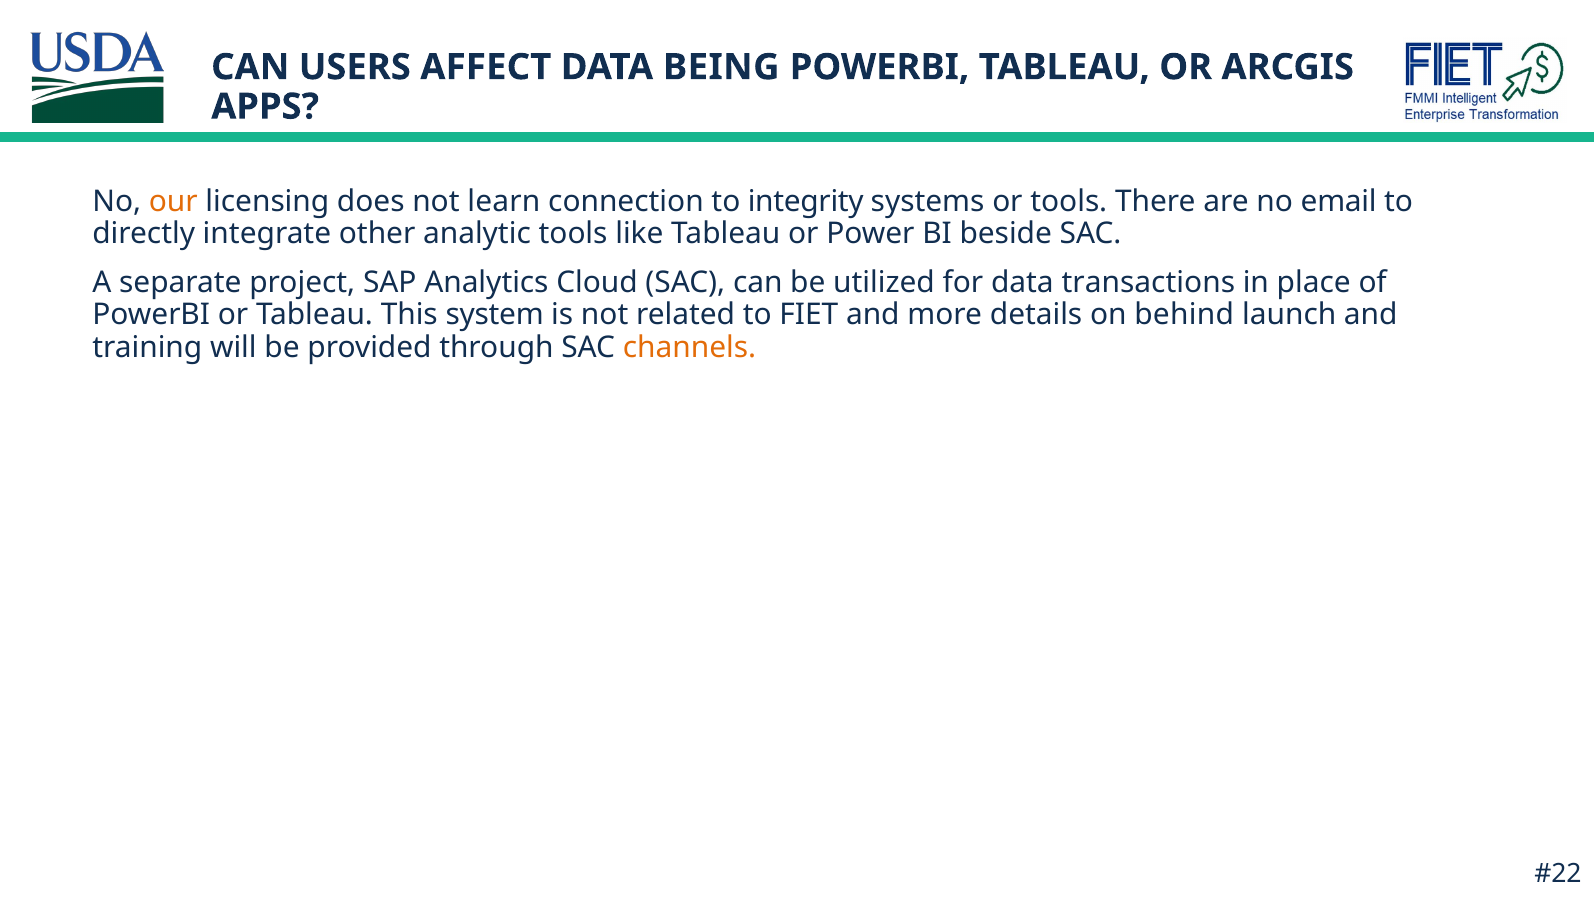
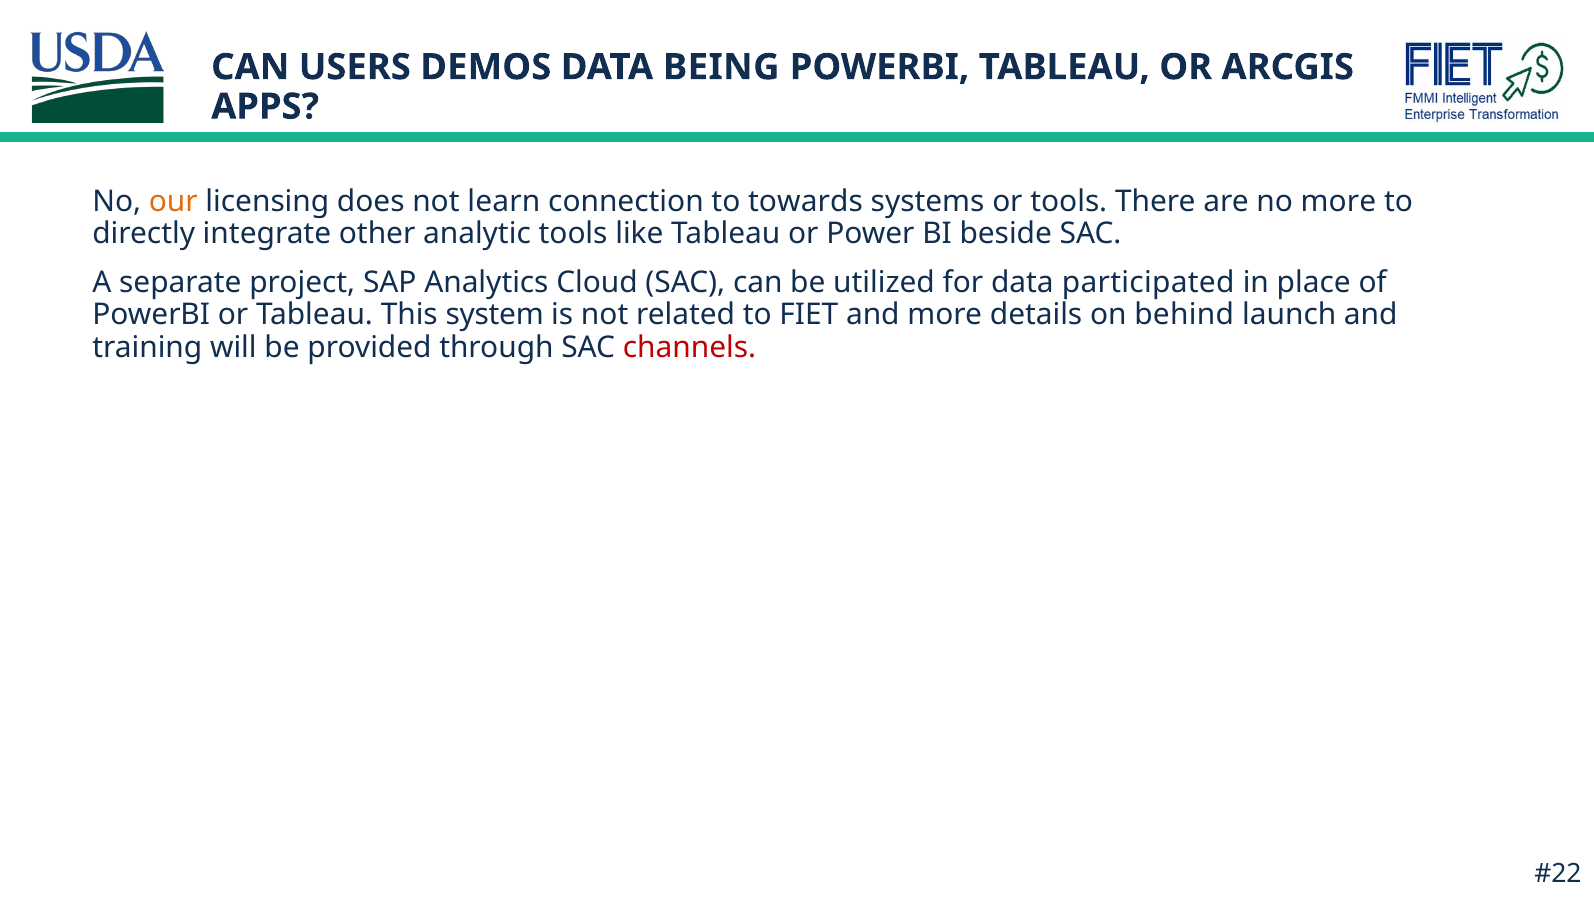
AFFECT: AFFECT -> DEMOS
integrity: integrity -> towards
no email: email -> more
transactions: transactions -> participated
channels colour: orange -> red
